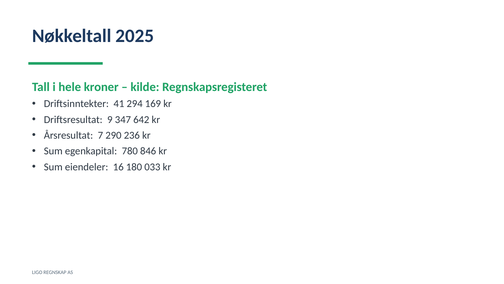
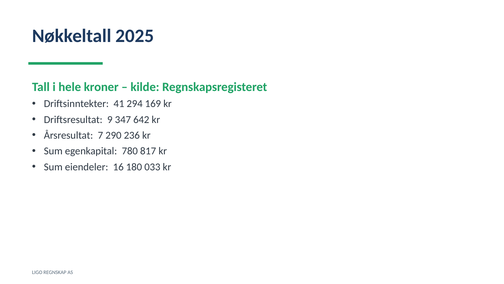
846: 846 -> 817
